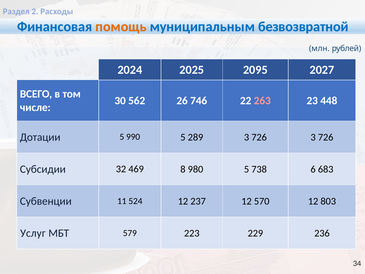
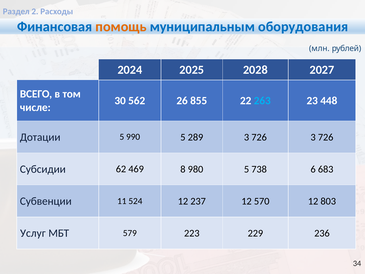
безвозвратной: безвозвратной -> оборудования
2095: 2095 -> 2028
746: 746 -> 855
263 colour: pink -> light blue
32: 32 -> 62
